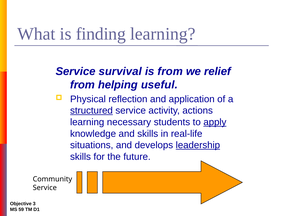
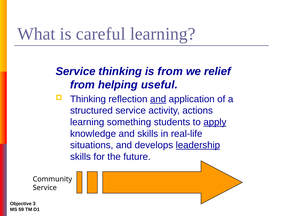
finding: finding -> careful
Service survival: survival -> thinking
Physical at (88, 99): Physical -> Thinking
and at (158, 99) underline: none -> present
structured underline: present -> none
necessary: necessary -> something
